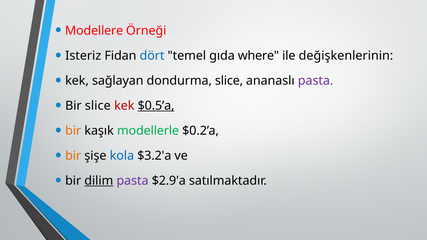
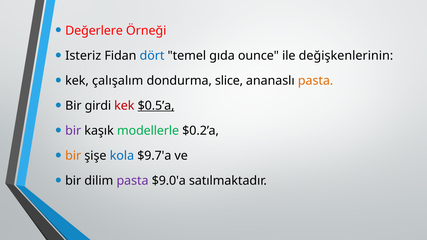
Modellere: Modellere -> Değerlere
where: where -> ounce
sağlayan: sağlayan -> çalışalım
pasta at (316, 81) colour: purple -> orange
Bir slice: slice -> girdi
bir at (73, 131) colour: orange -> purple
$3.2'a: $3.2'a -> $9.7'a
dilim underline: present -> none
$2.9'a: $2.9'a -> $9.0'a
